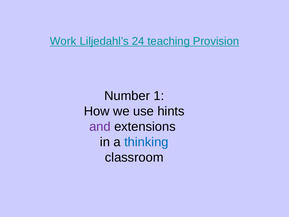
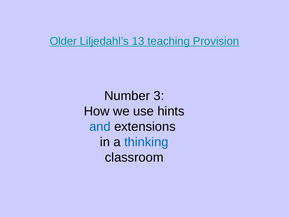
Work: Work -> Older
24: 24 -> 13
1: 1 -> 3
and colour: purple -> blue
